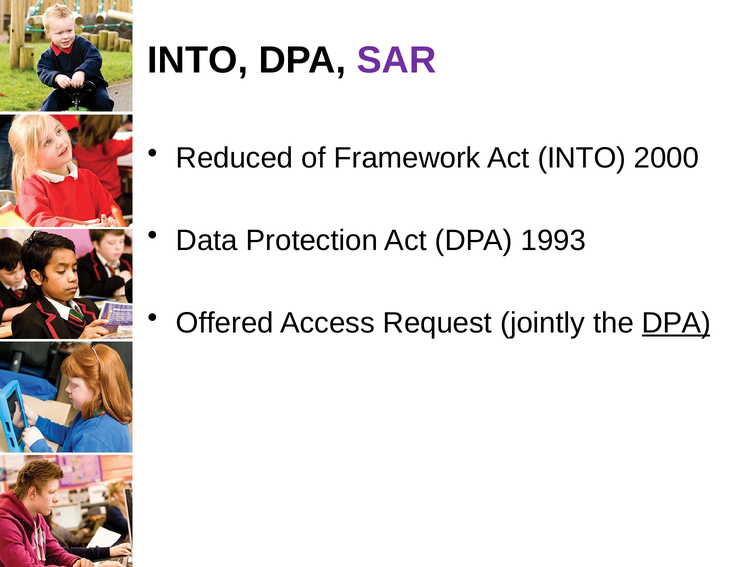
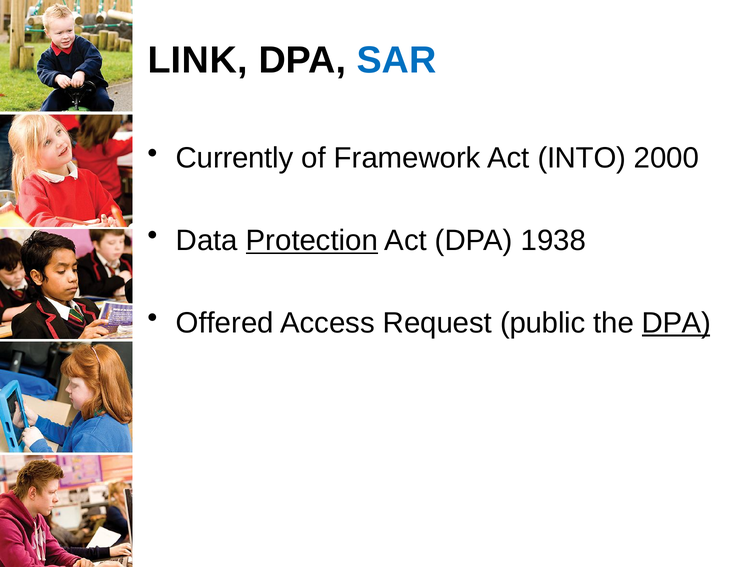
INTO at (198, 60): INTO -> LINK
SAR colour: purple -> blue
Reduced: Reduced -> Currently
Protection underline: none -> present
1993: 1993 -> 1938
jointly: jointly -> public
